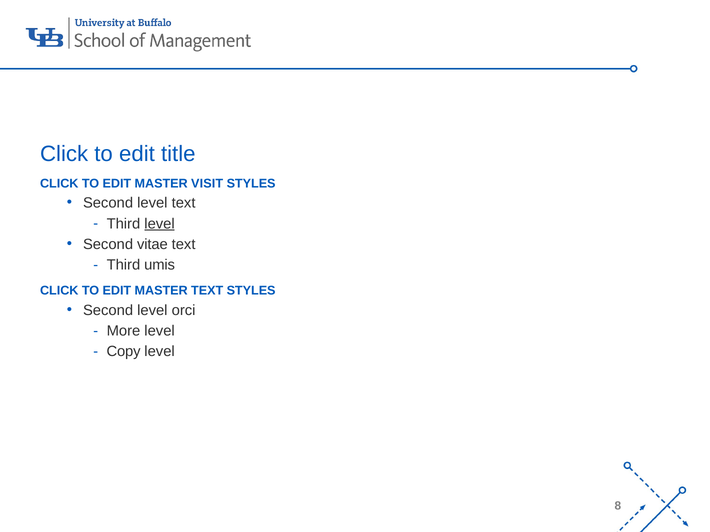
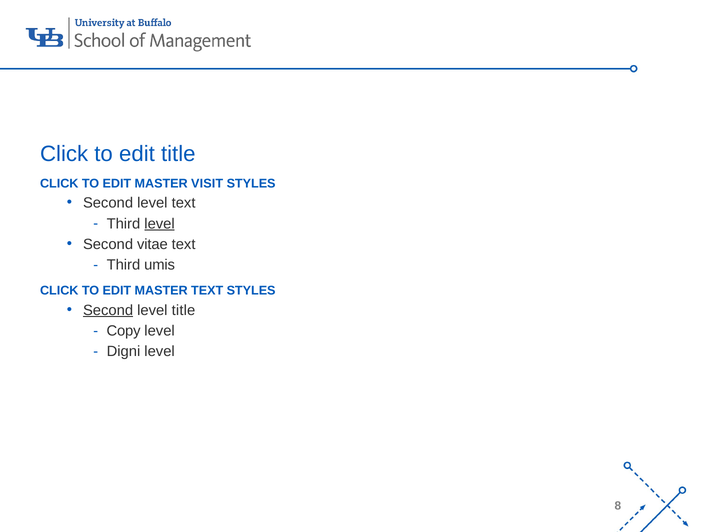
Second at (108, 310) underline: none -> present
level orci: orci -> title
More: More -> Copy
Copy: Copy -> Digni
